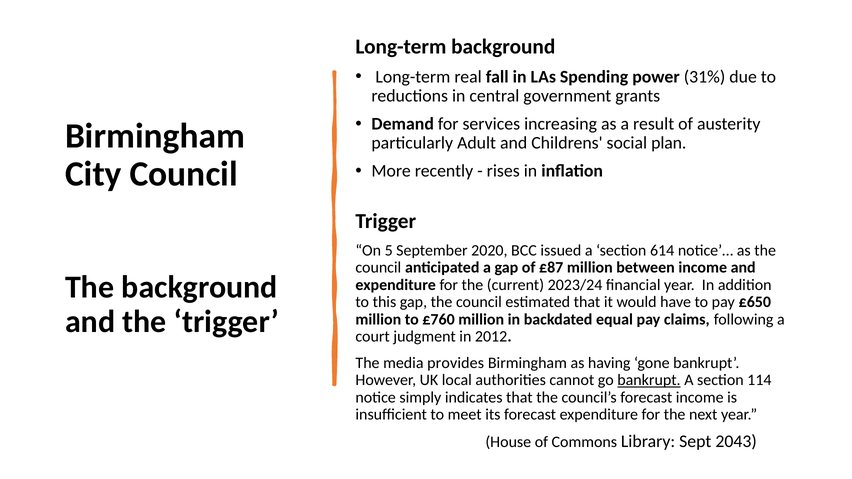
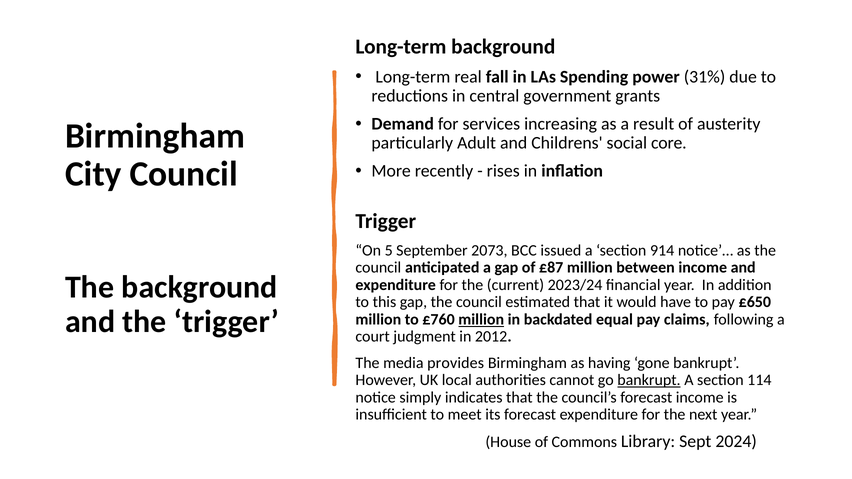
plan: plan -> core
2020: 2020 -> 2073
614: 614 -> 914
million at (481, 320) underline: none -> present
2043: 2043 -> 2024
